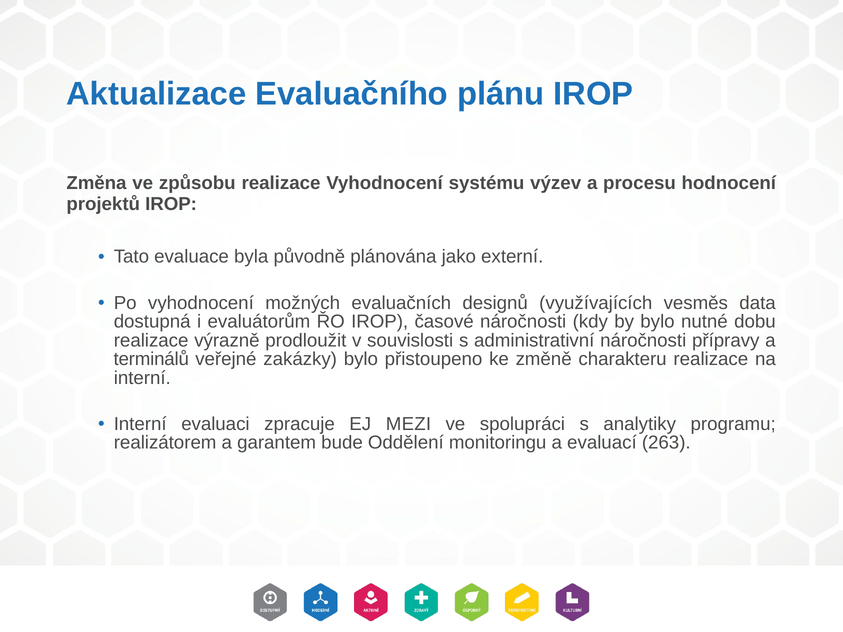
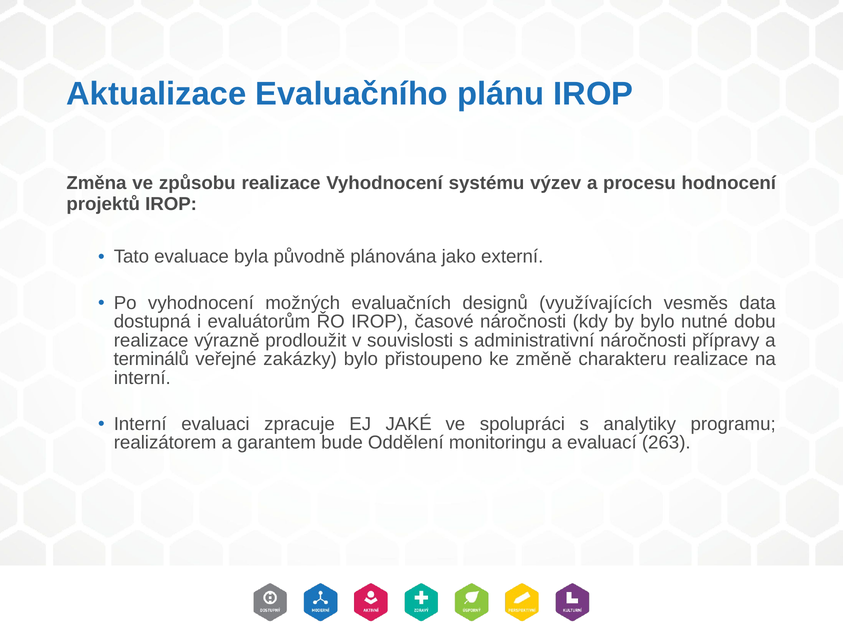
MEZI: MEZI -> JAKÉ
